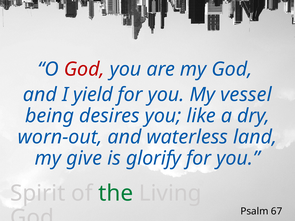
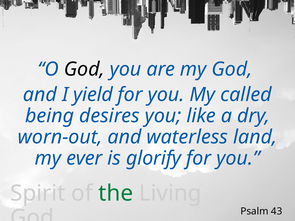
God at (84, 69) colour: red -> black
vessel: vessel -> called
give: give -> ever
67: 67 -> 43
